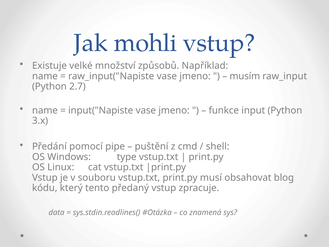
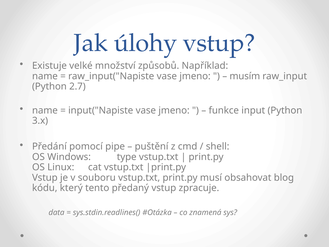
mohli: mohli -> úlohy
